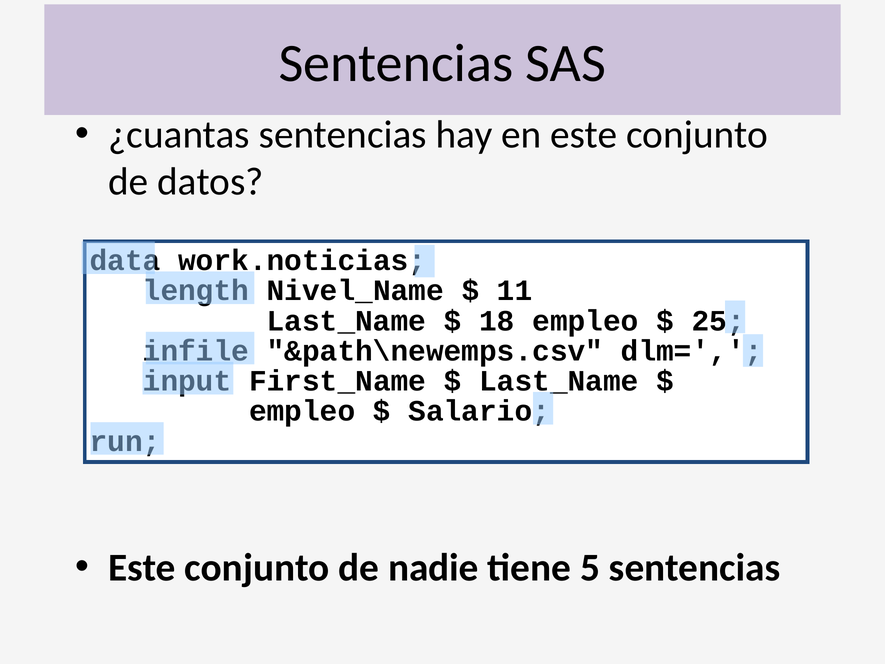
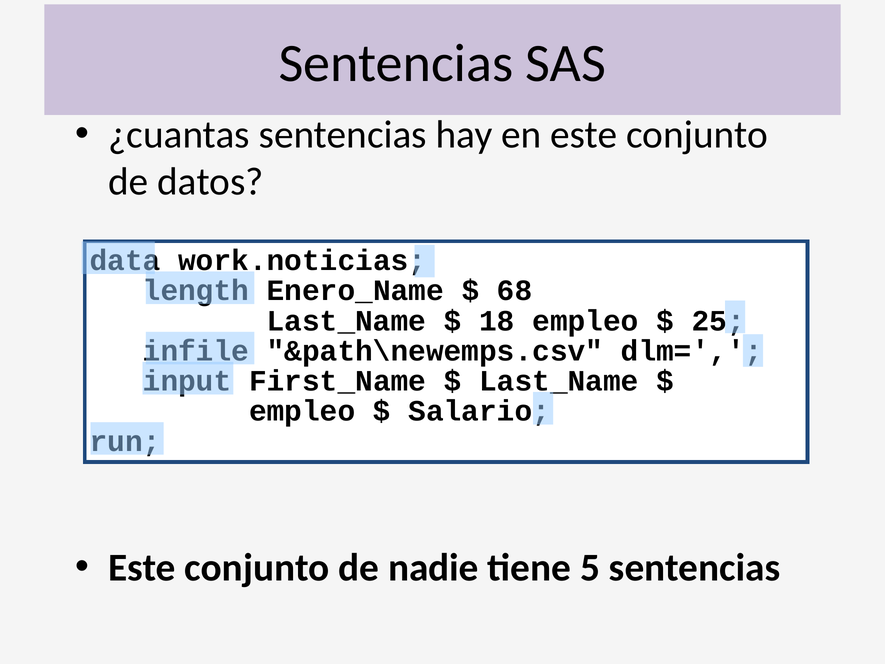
Nivel_Name: Nivel_Name -> Enero_Name
11: 11 -> 68
